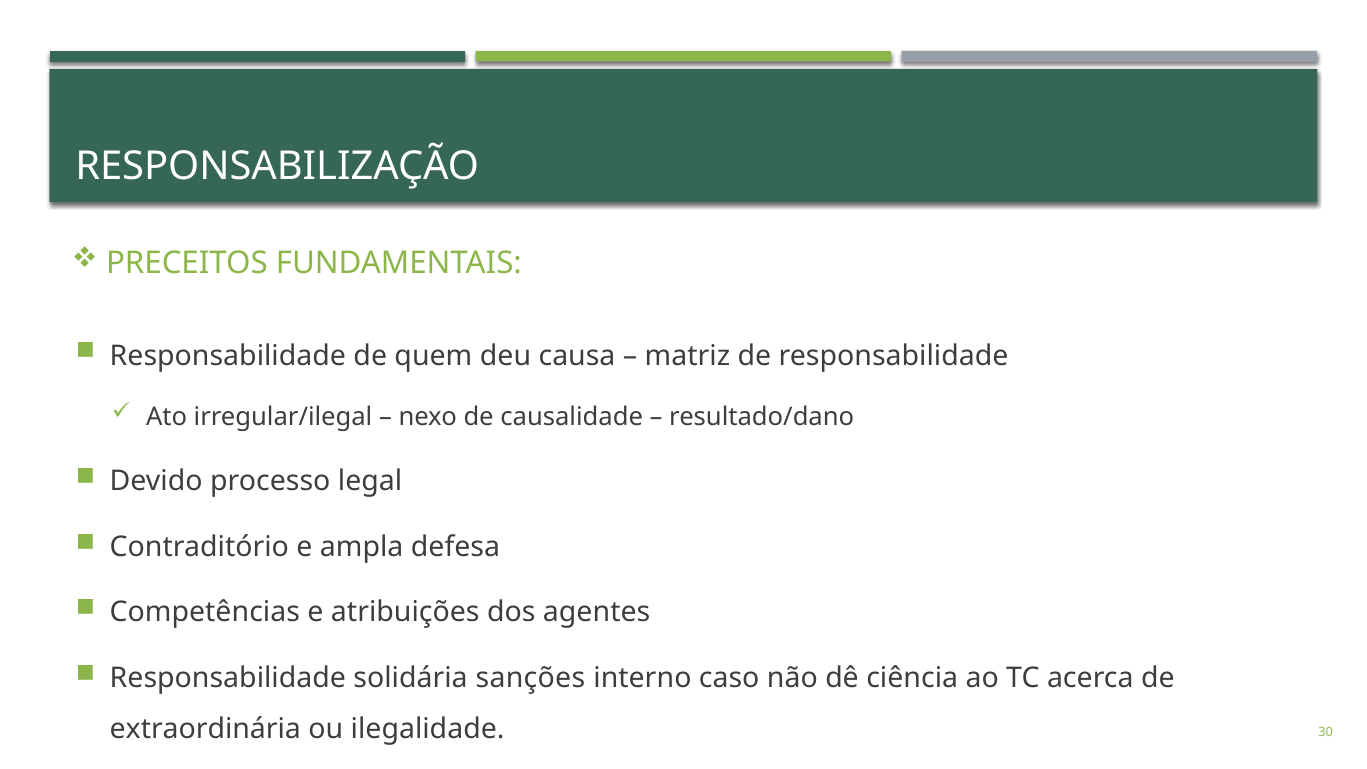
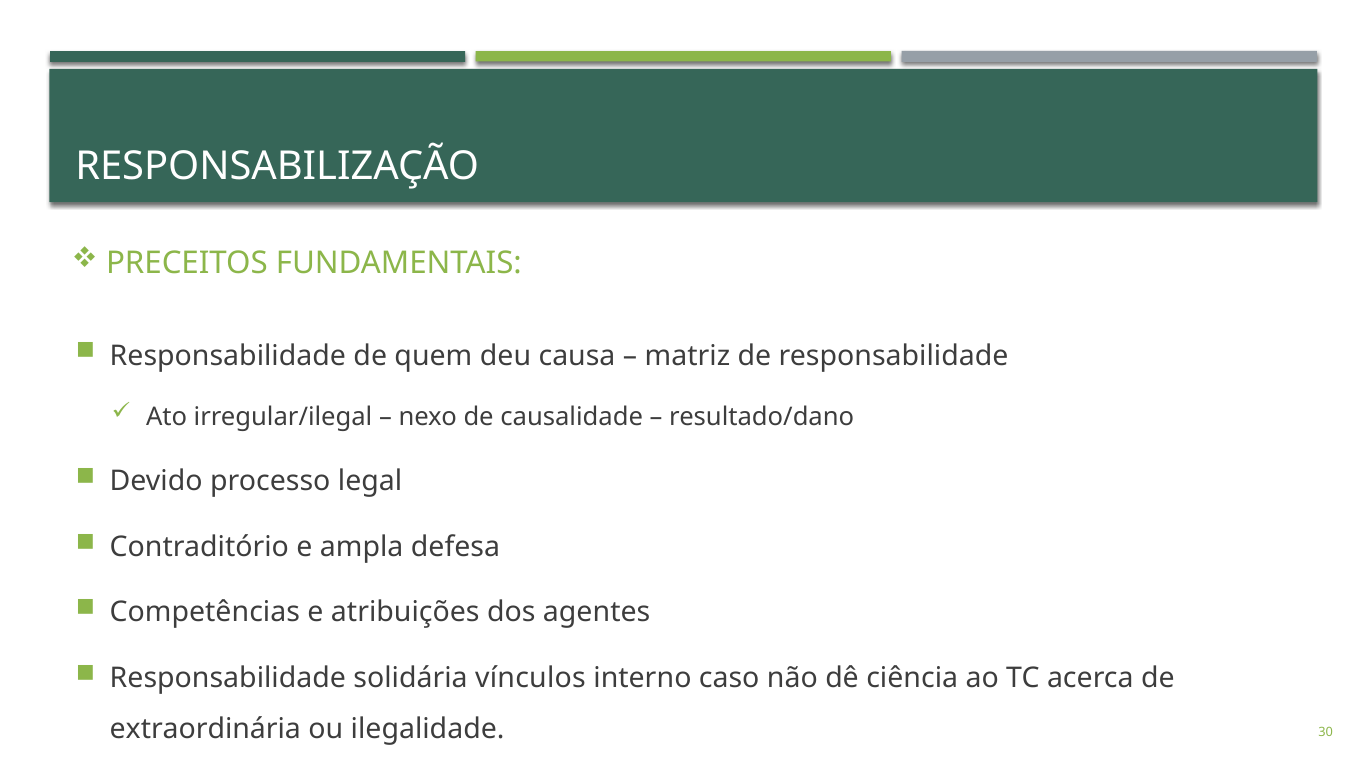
sanções: sanções -> vínculos
